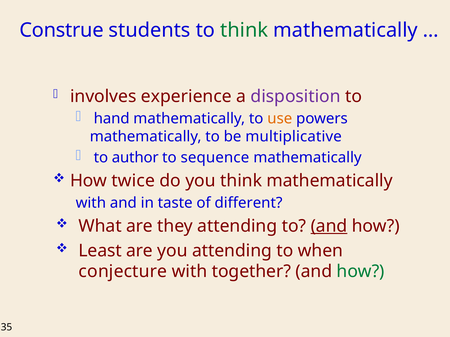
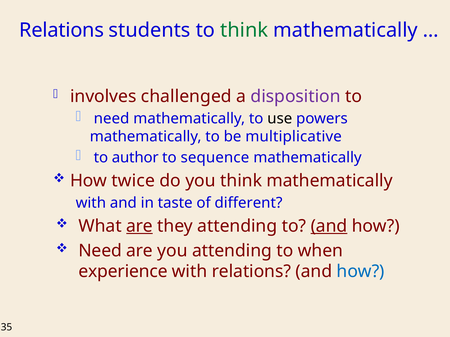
Construe at (62, 30): Construe -> Relations
experience: experience -> challenged
hand at (112, 119): hand -> need
use colour: orange -> black
are at (140, 226) underline: none -> present
Least at (100, 251): Least -> Need
conjecture: conjecture -> experience
with together: together -> relations
how at (361, 272) colour: green -> blue
